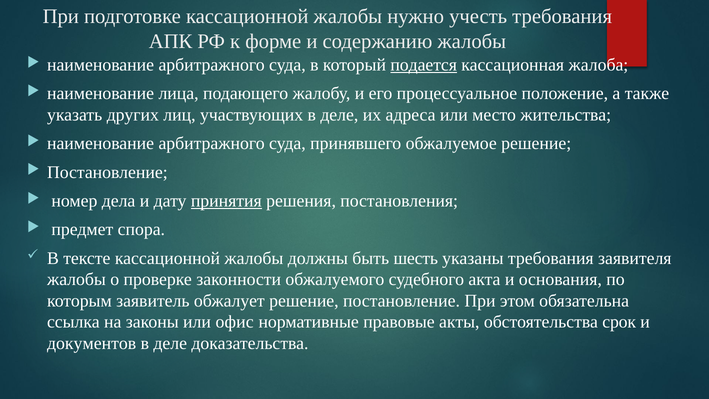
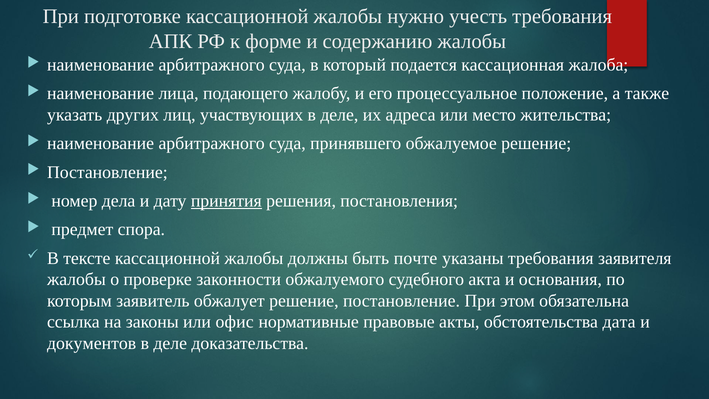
подается underline: present -> none
шесть: шесть -> почте
срок: срок -> дата
